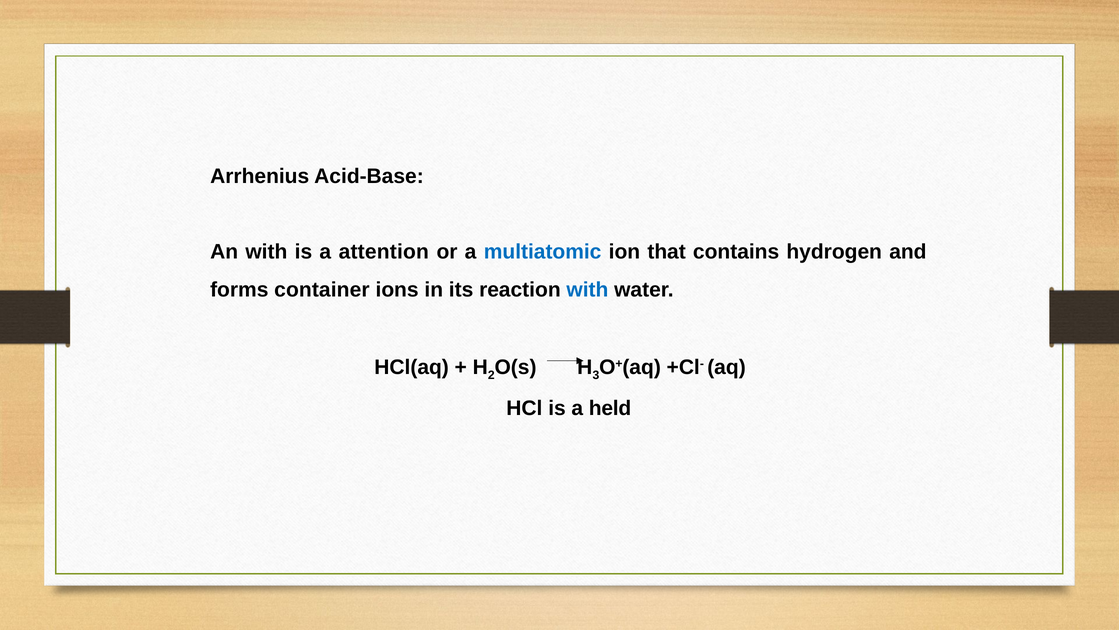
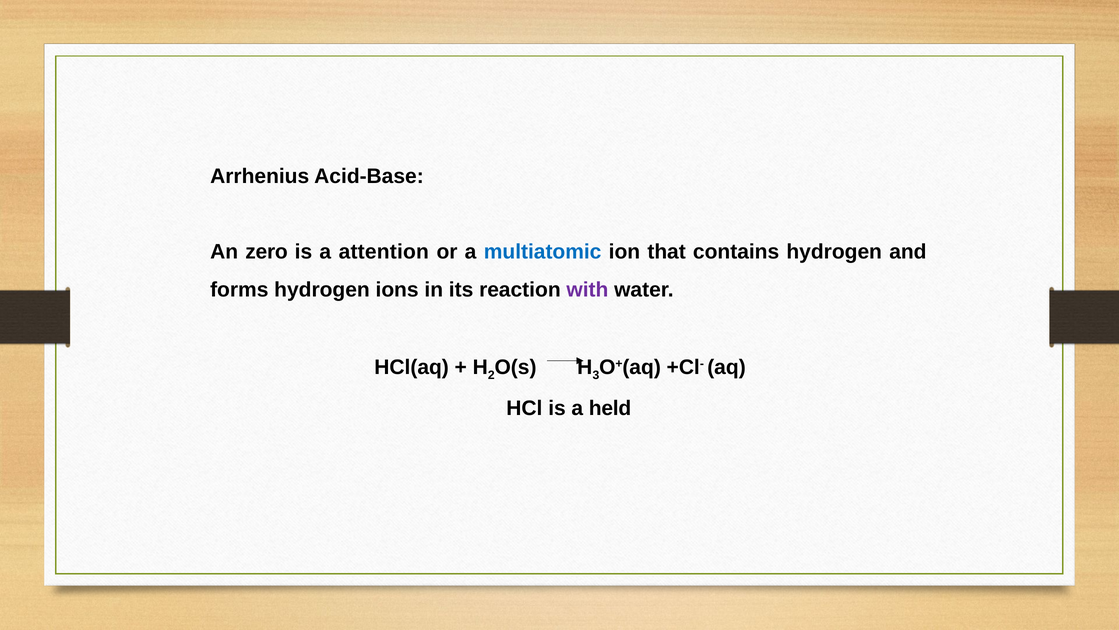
An with: with -> zero
forms container: container -> hydrogen
with at (587, 290) colour: blue -> purple
